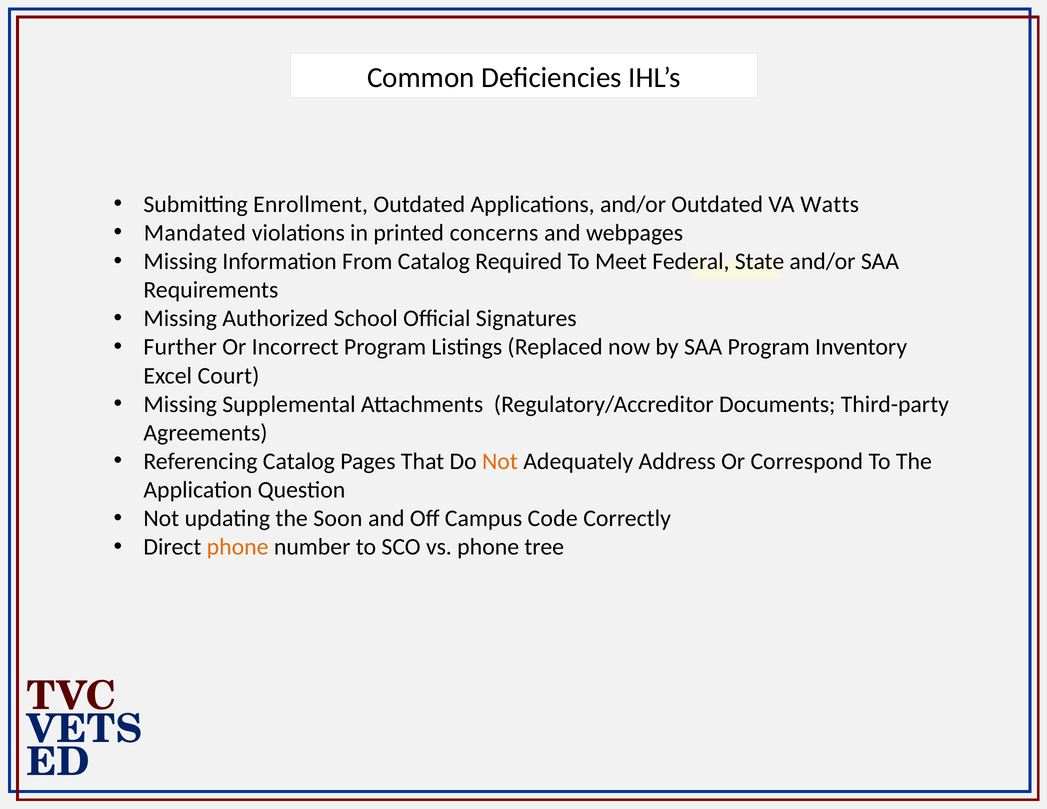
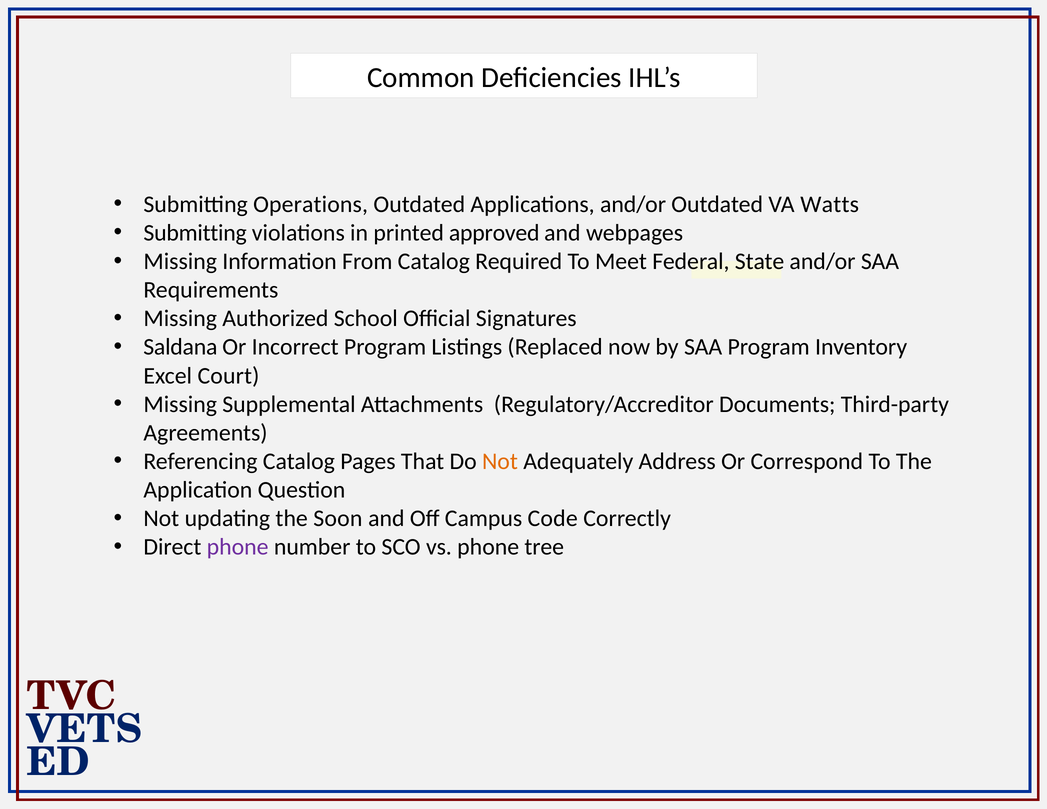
Enrollment: Enrollment -> Operations
Mandated at (195, 233): Mandated -> Submitting
concerns: concerns -> approved
Further: Further -> Saldana
phone at (238, 547) colour: orange -> purple
